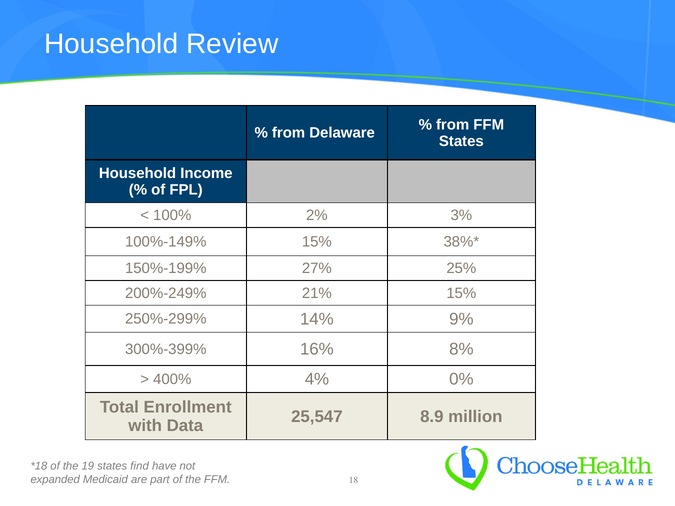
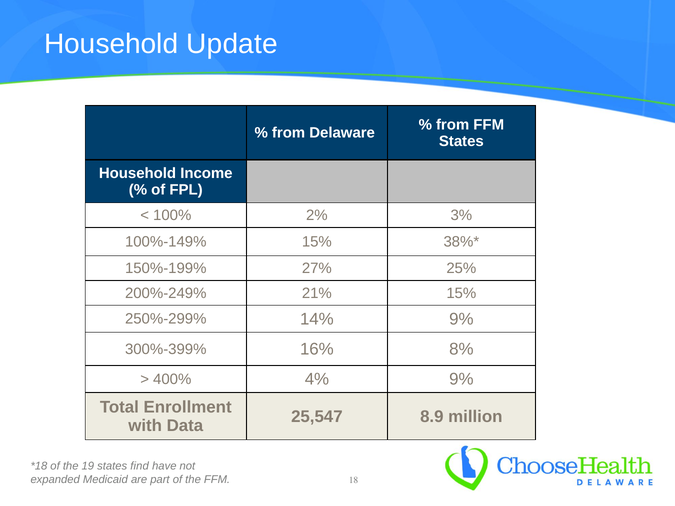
Review: Review -> Update
4% 0%: 0% -> 9%
